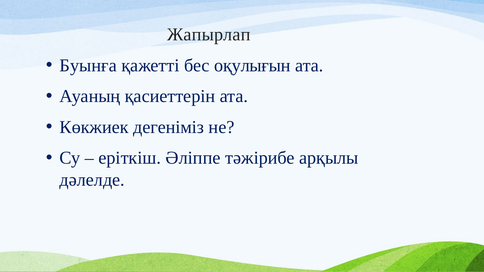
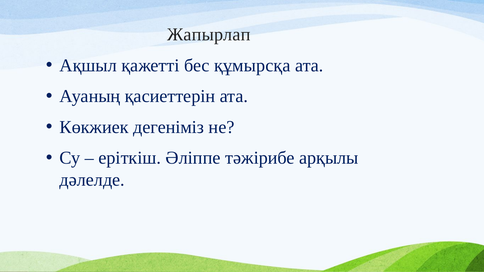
Буынға: Буынға -> Ақшыл
оқулығын: оқулығын -> құмырсқа
